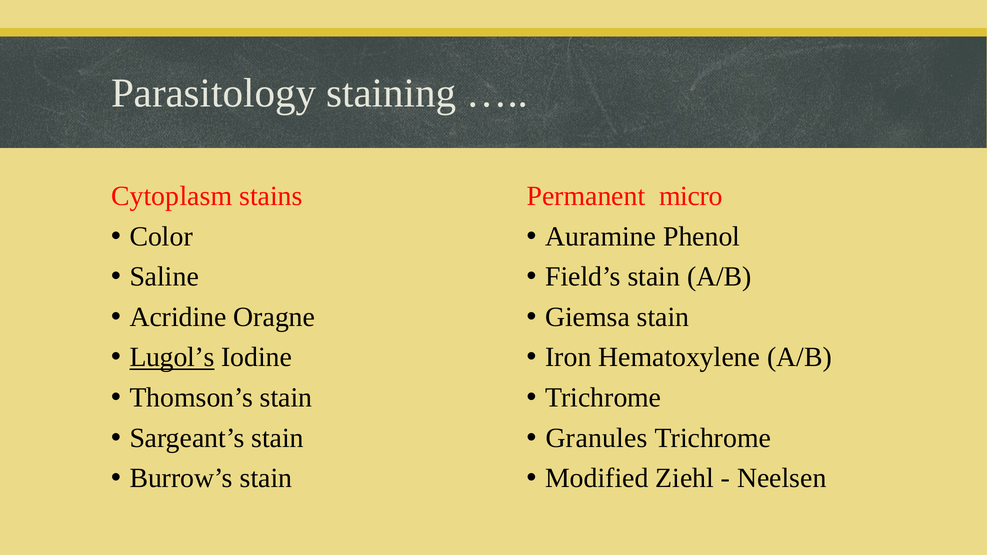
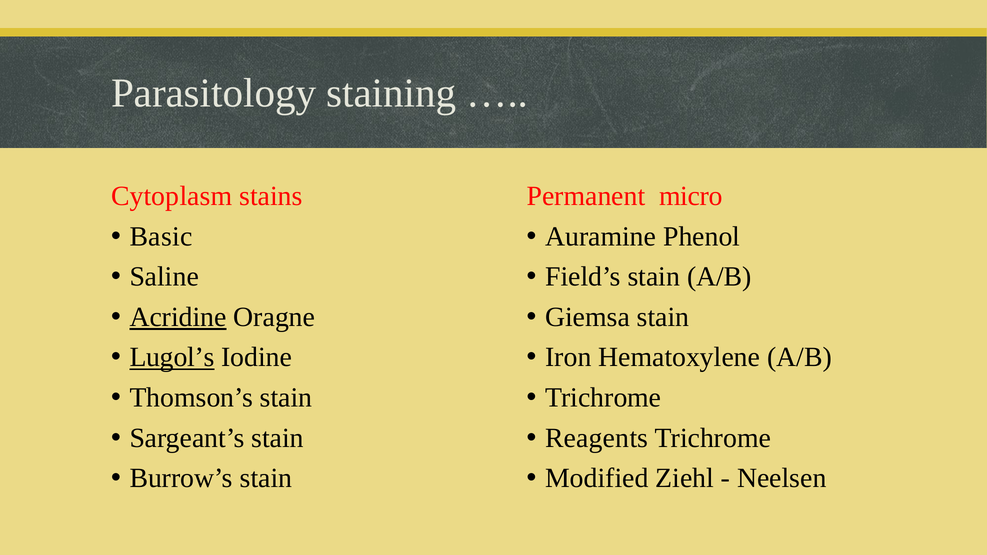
Color: Color -> Basic
Acridine underline: none -> present
Granules: Granules -> Reagents
